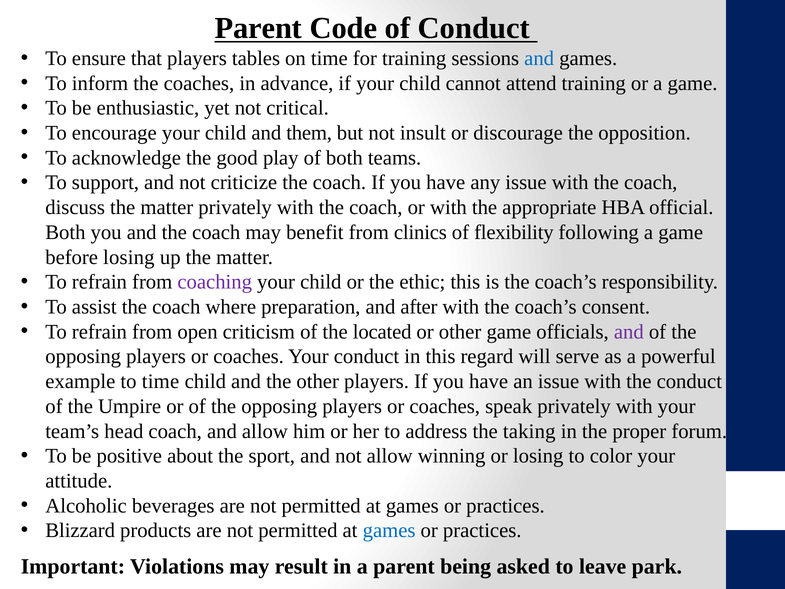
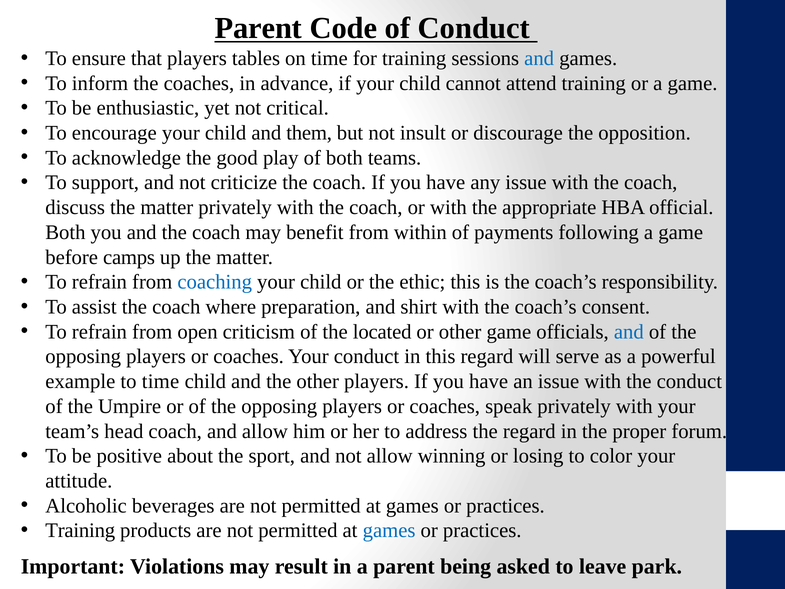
clinics: clinics -> within
flexibility: flexibility -> payments
before losing: losing -> camps
coaching colour: purple -> blue
after: after -> shirt
and at (629, 332) colour: purple -> blue
the taking: taking -> regard
Blizzard at (80, 530): Blizzard -> Training
